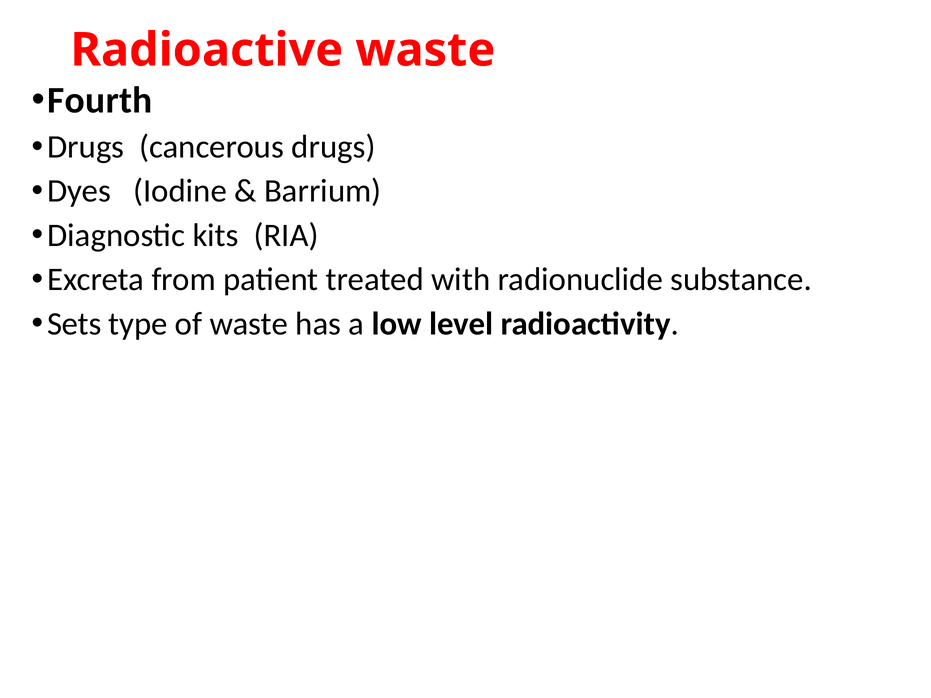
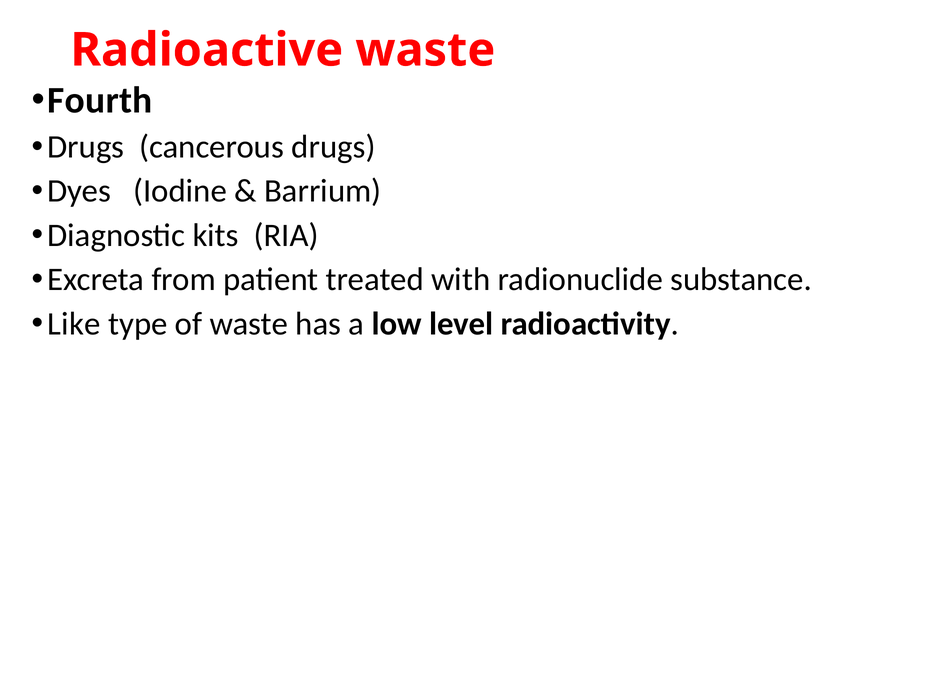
Sets: Sets -> Like
